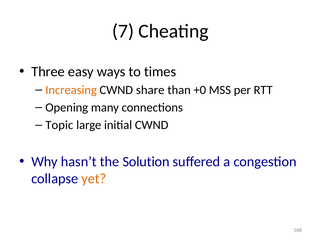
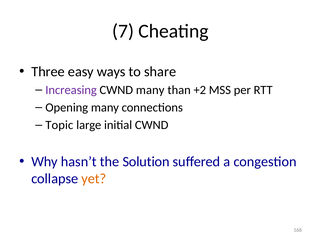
times: times -> share
Increasing colour: orange -> purple
CWND share: share -> many
+0: +0 -> +2
